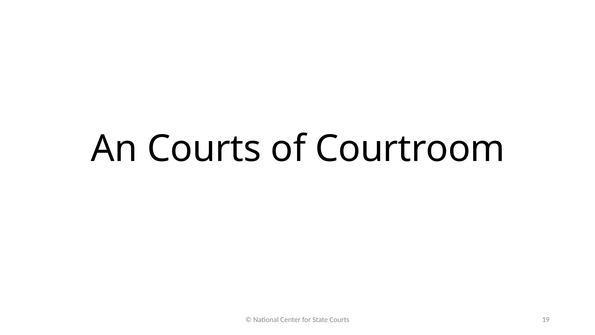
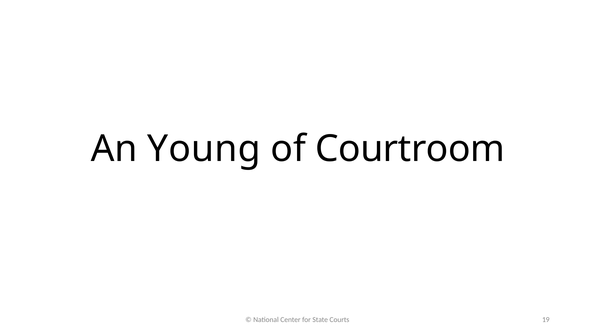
An Courts: Courts -> Young
